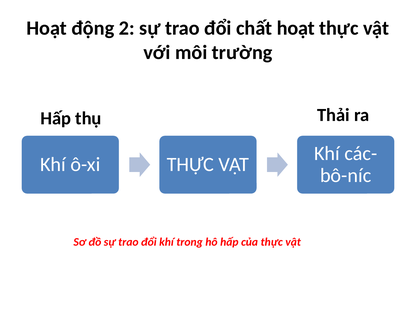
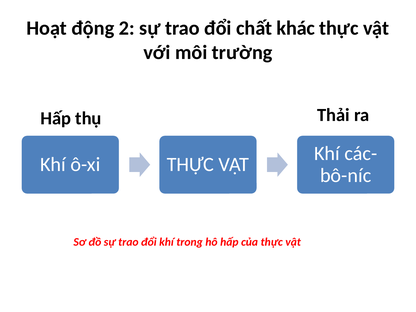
chất hoạt: hoạt -> khác
